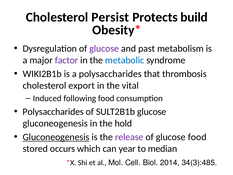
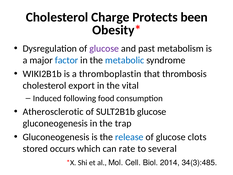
Persist: Persist -> Charge
build: build -> been
factor colour: purple -> blue
a polysaccharides: polysaccharides -> thromboplastin
Polysaccharides at (53, 111): Polysaccharides -> Atherosclerotic
hold: hold -> trap
Gluconeogenesis at (56, 137) underline: present -> none
release colour: purple -> blue
glucose food: food -> clots
year: year -> rate
median: median -> several
